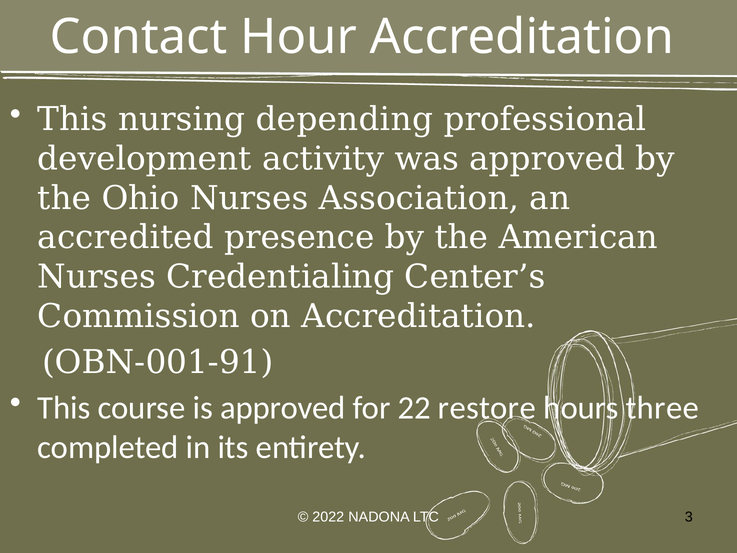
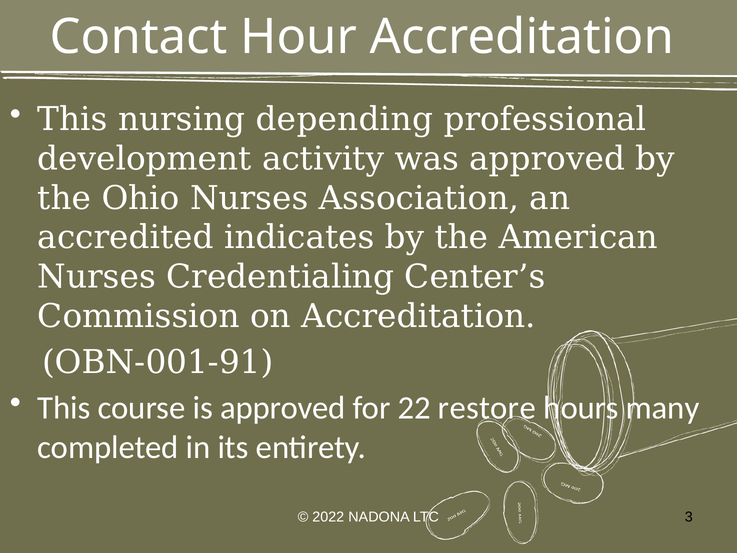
presence: presence -> indicates
three: three -> many
